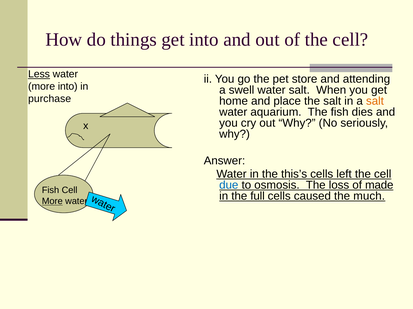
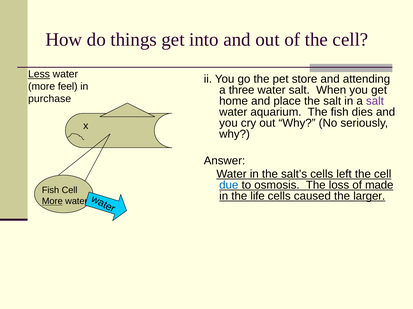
more into: into -> feel
swell: swell -> three
salt at (375, 101) colour: orange -> purple
this’s: this’s -> salt’s
full: full -> life
much: much -> larger
